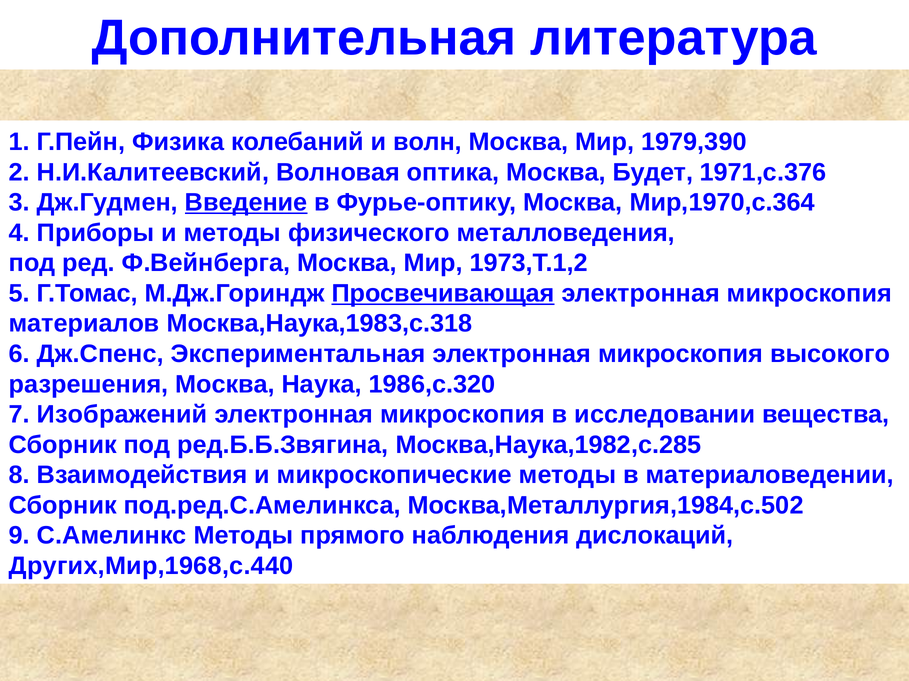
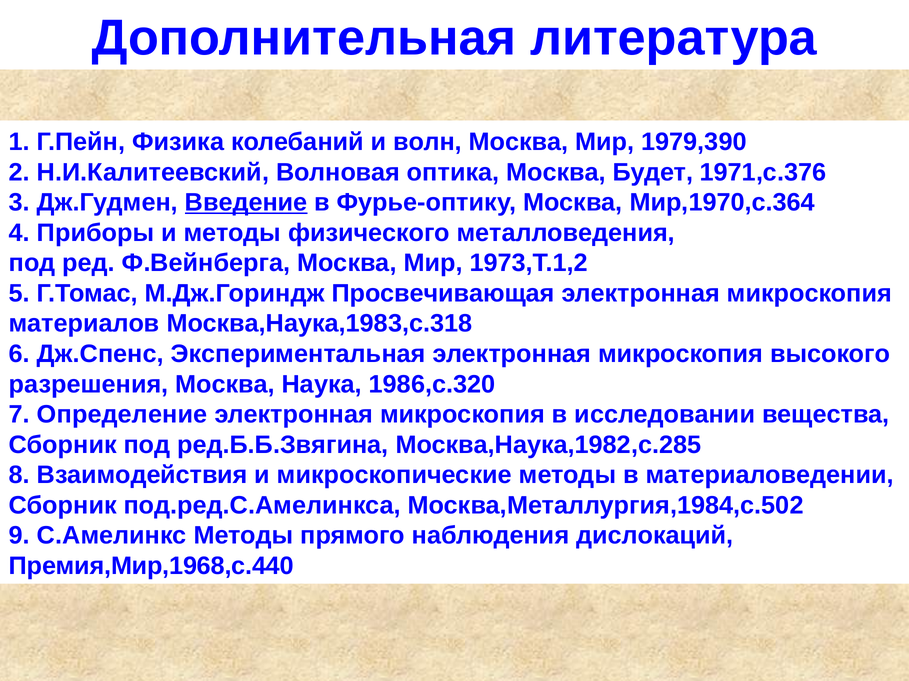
Просвечивающая underline: present -> none
Изображений: Изображений -> Определение
Других,Мир,1968,с.440: Других,Мир,1968,с.440 -> Премия,Мир,1968,с.440
